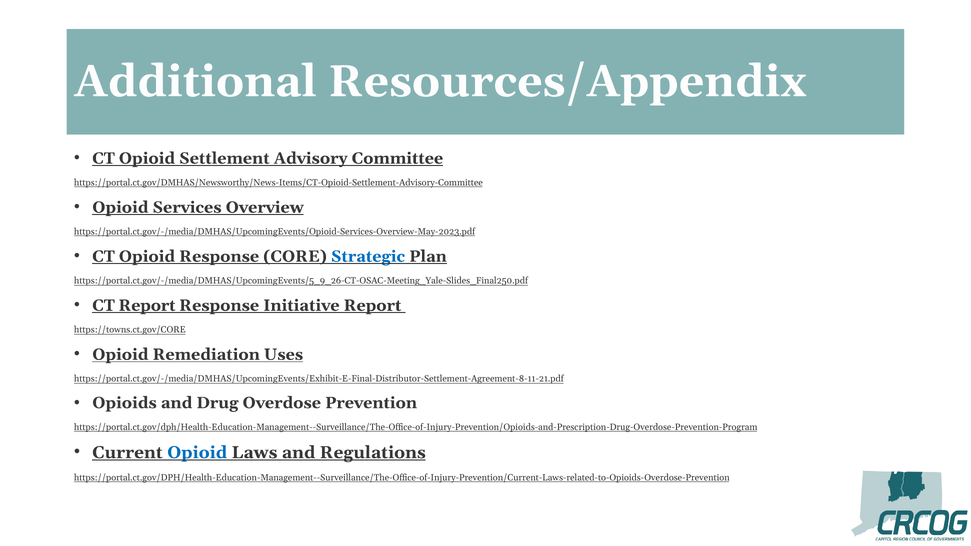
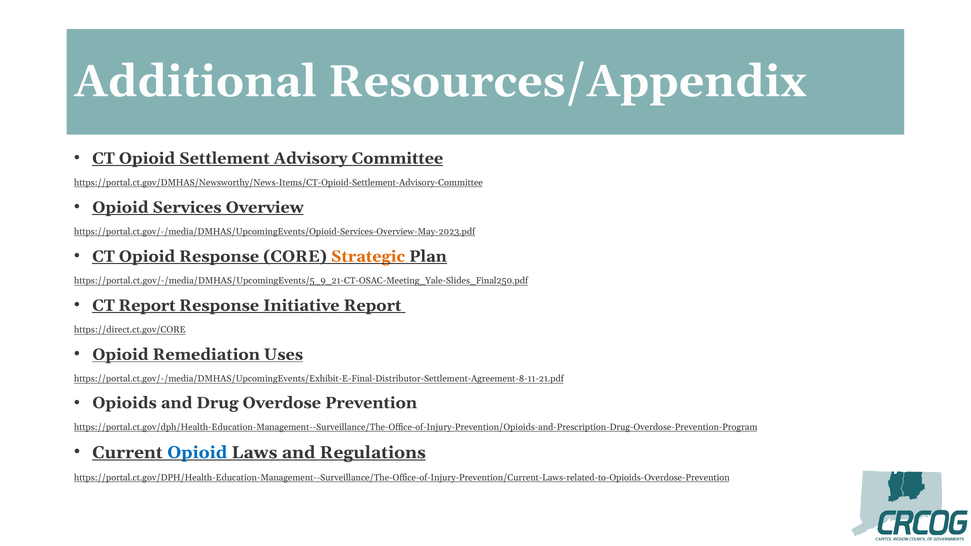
Strategic colour: blue -> orange
https://portal.ct.gov/-/media/DMHAS/UpcomingEvents/5_9_26-CT-OSAC-Meeting_Yale-Slides_Final250.pdf: https://portal.ct.gov/-/media/DMHAS/UpcomingEvents/5_9_26-CT-OSAC-Meeting_Yale-Slides_Final250.pdf -> https://portal.ct.gov/-/media/DMHAS/UpcomingEvents/5_9_21-CT-OSAC-Meeting_Yale-Slides_Final250.pdf
https://towns.ct.gov/CORE: https://towns.ct.gov/CORE -> https://direct.ct.gov/CORE
